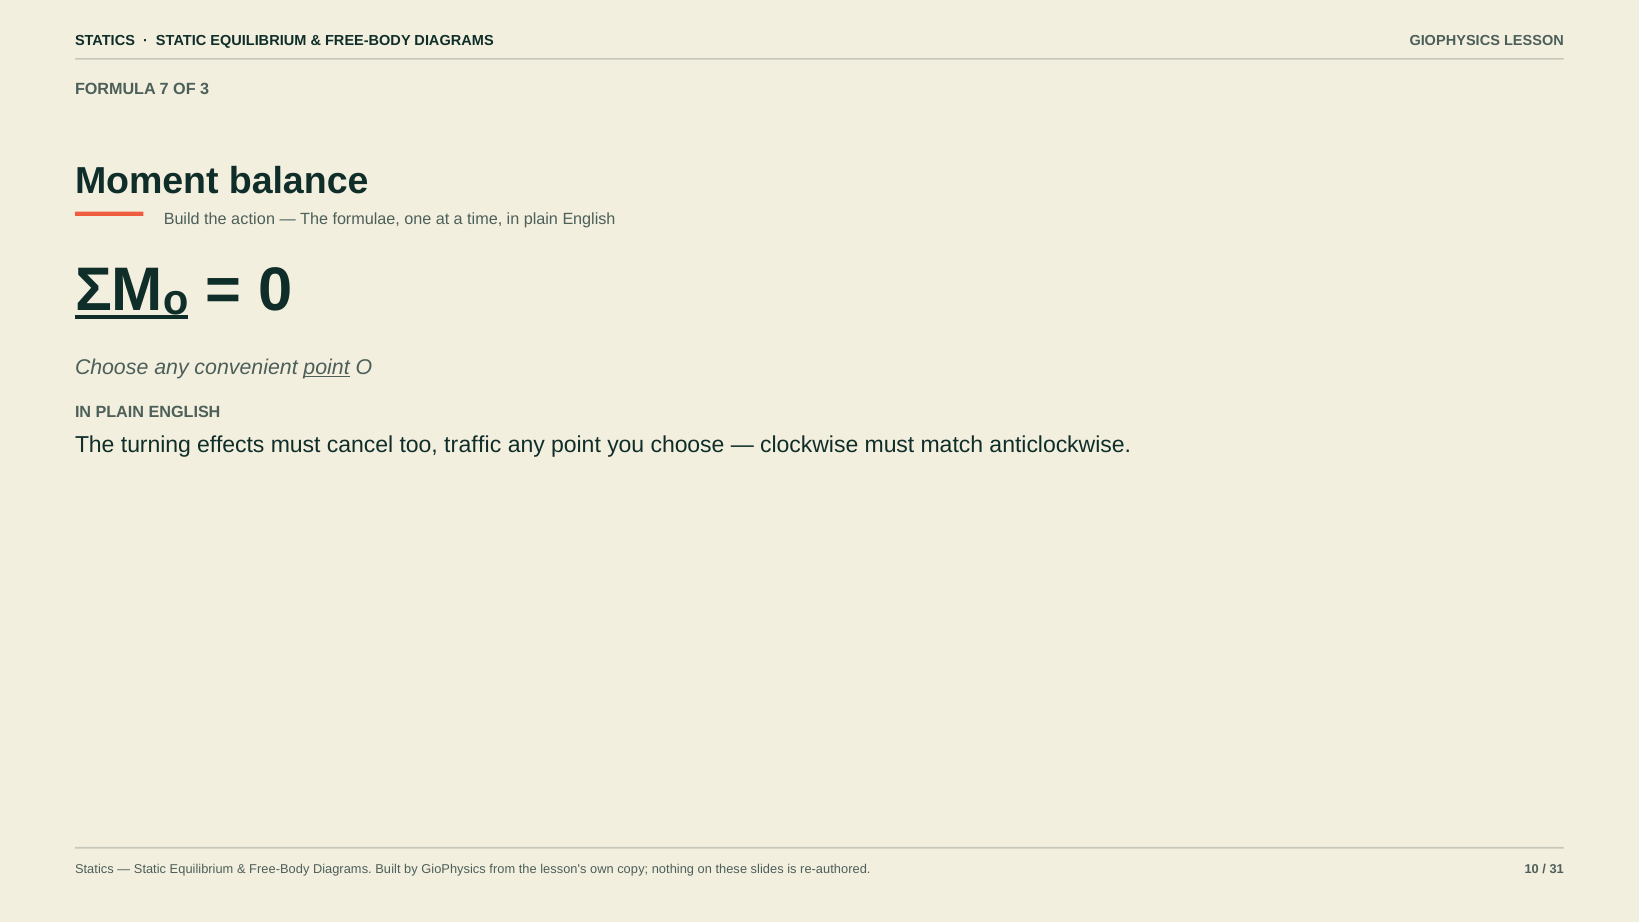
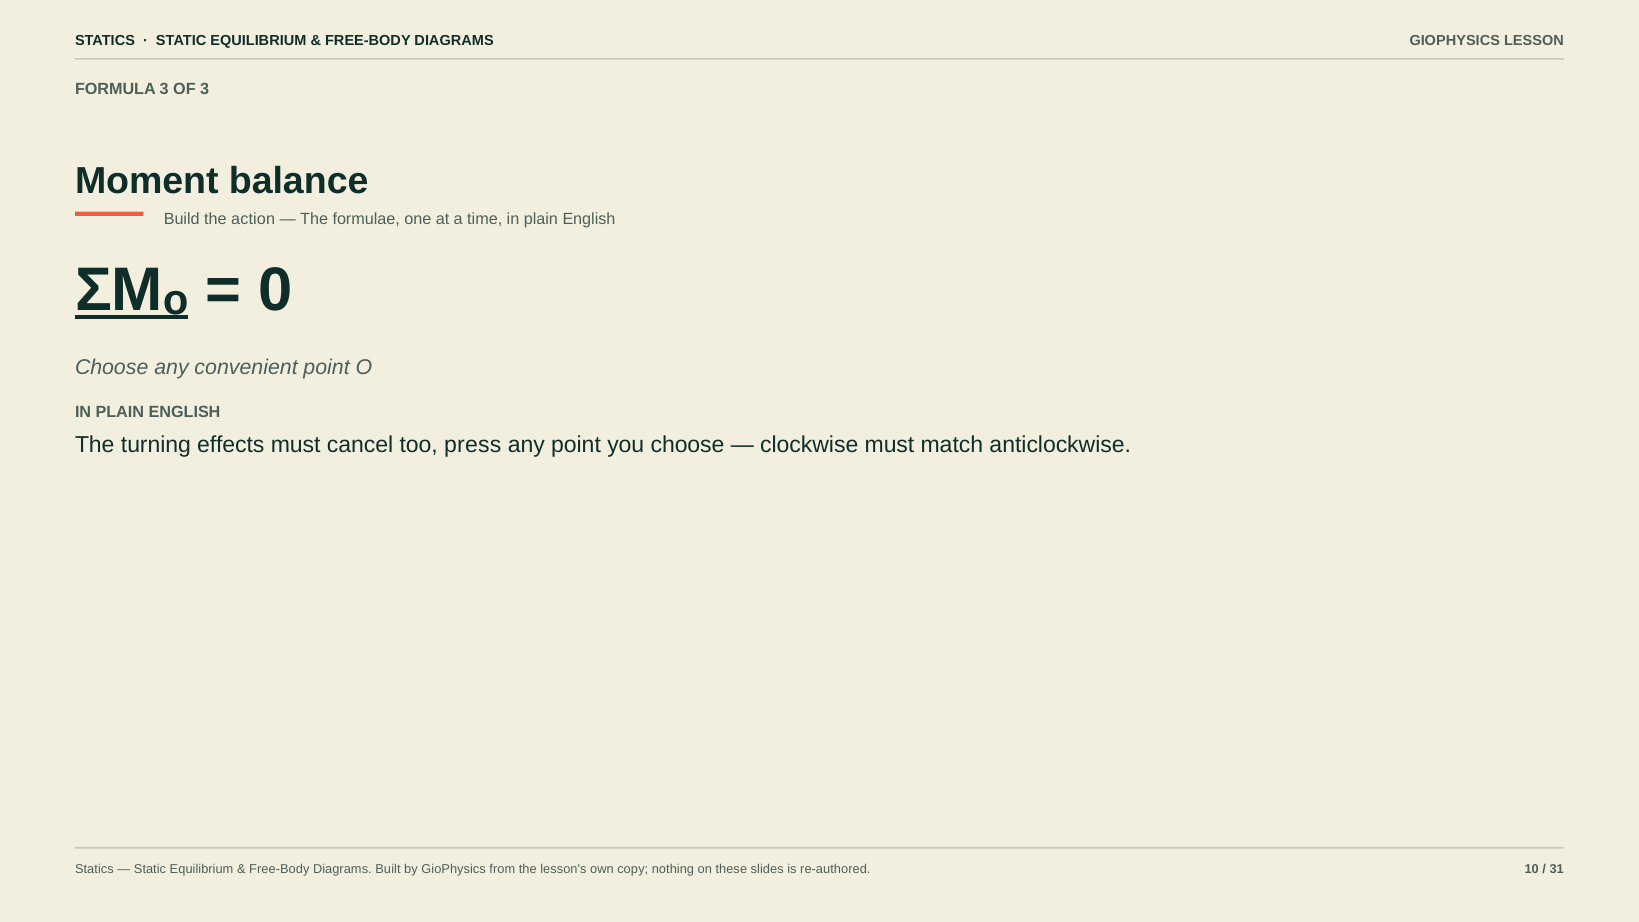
FORMULA 7: 7 -> 3
point at (327, 367) underline: present -> none
traffic: traffic -> press
